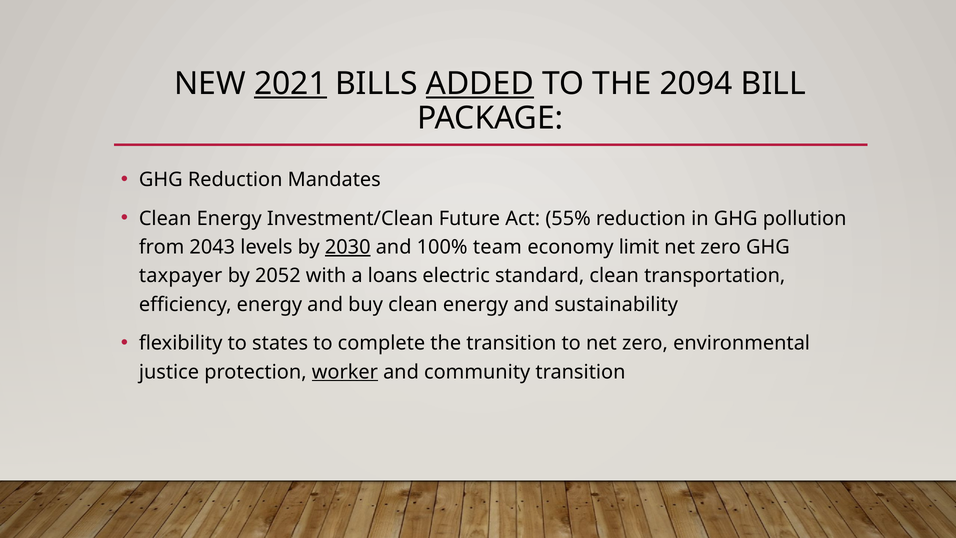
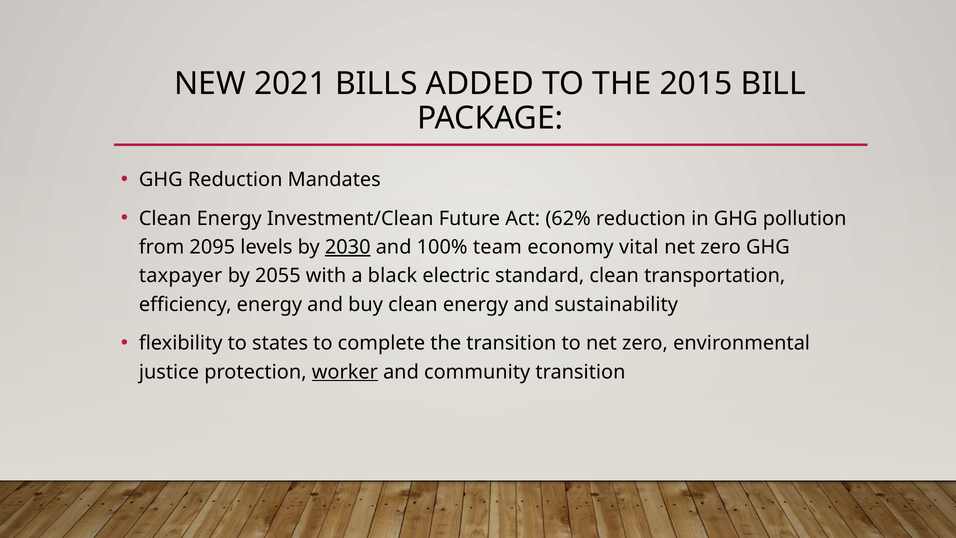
2021 underline: present -> none
ADDED underline: present -> none
2094: 2094 -> 2015
55%: 55% -> 62%
2043: 2043 -> 2095
limit: limit -> vital
2052: 2052 -> 2055
loans: loans -> black
